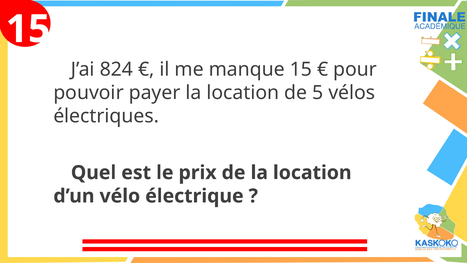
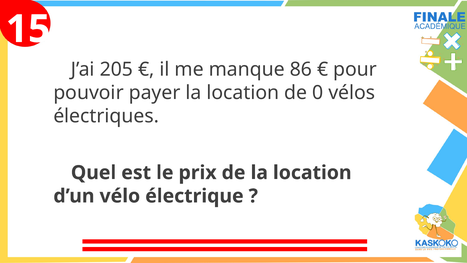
824: 824 -> 205
manque 15: 15 -> 86
5: 5 -> 0
